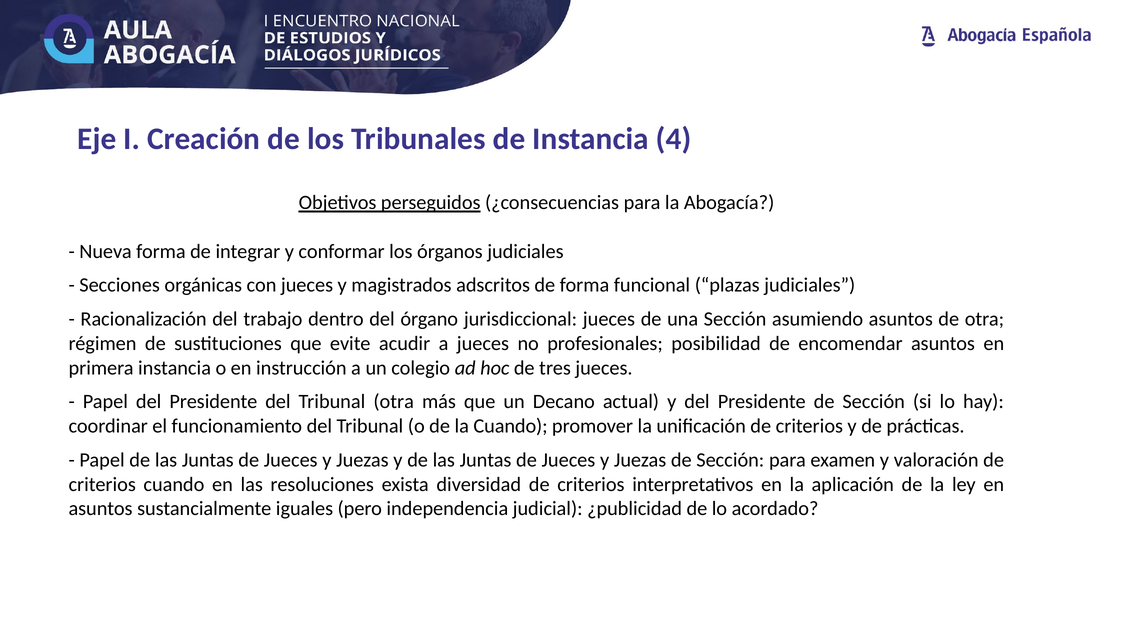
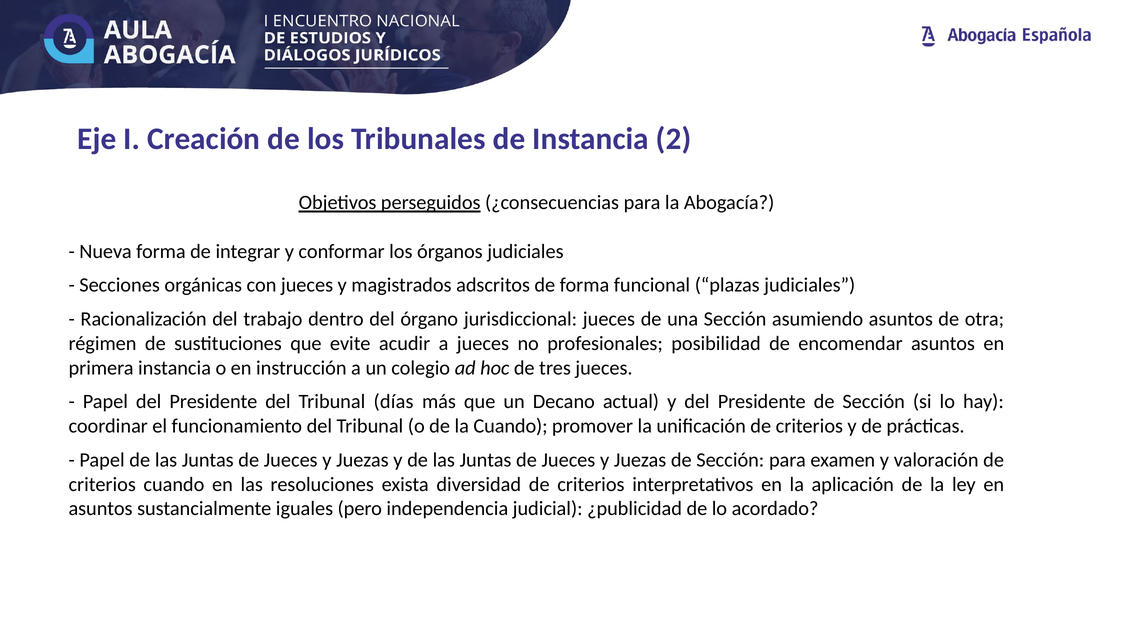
4: 4 -> 2
Tribunal otra: otra -> días
